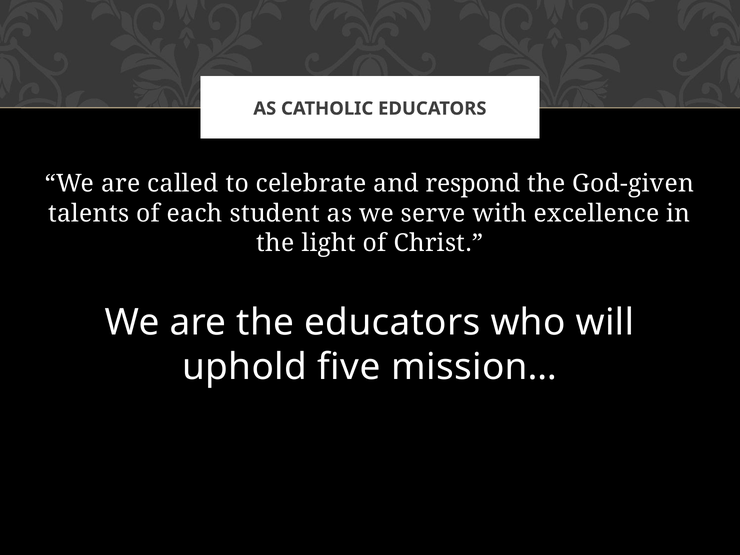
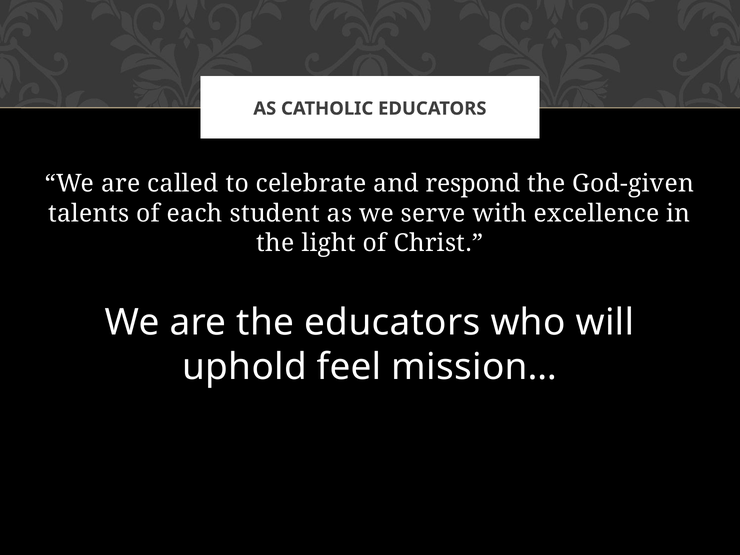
five: five -> feel
